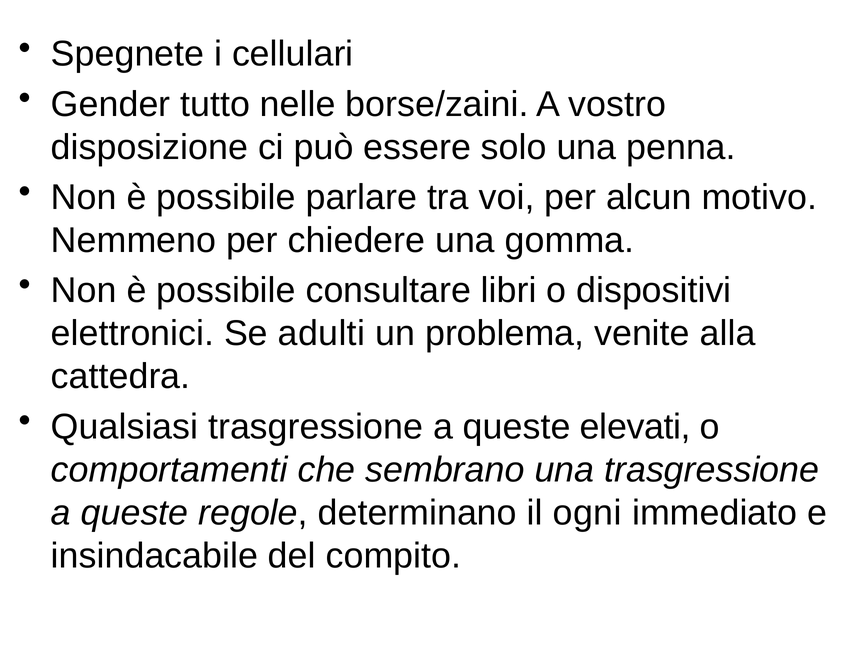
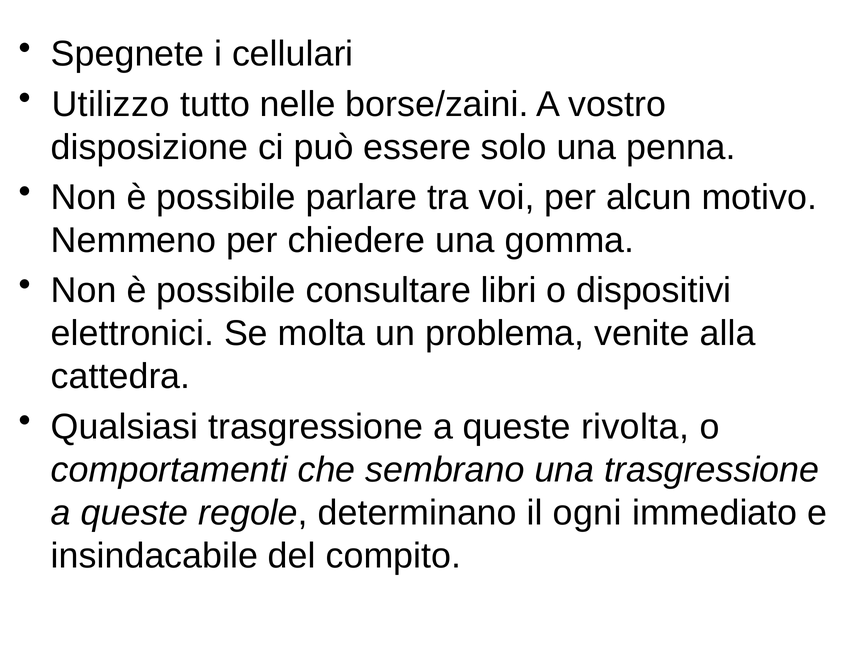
Gender: Gender -> Utilizzo
adulti: adulti -> molta
elevati: elevati -> rivolta
